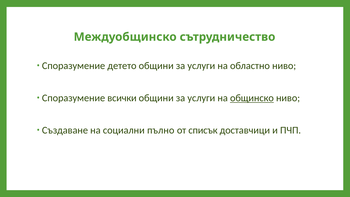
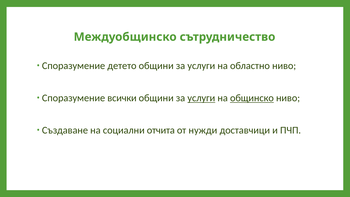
услуги at (201, 98) underline: none -> present
пълно: пълно -> отчита
списък: списък -> нужди
